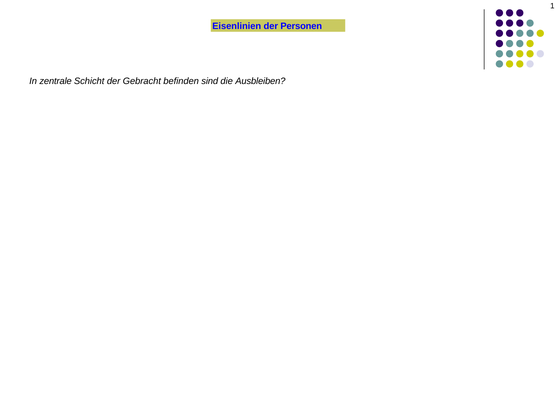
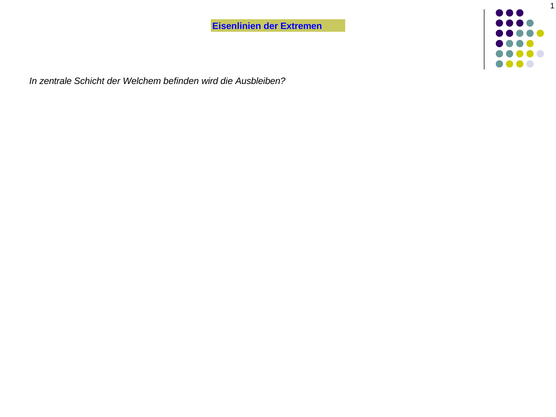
Personen: Personen -> Extremen
Gebracht: Gebracht -> Welchem
sind: sind -> wird
